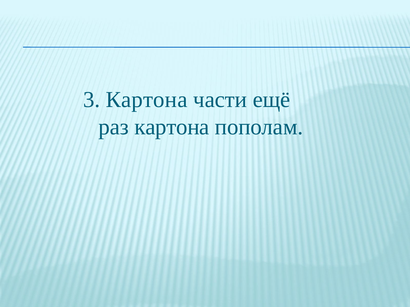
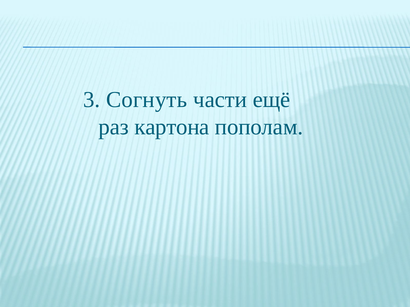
3 Картона: Картона -> Согнуть
